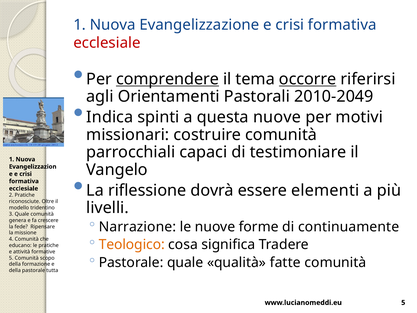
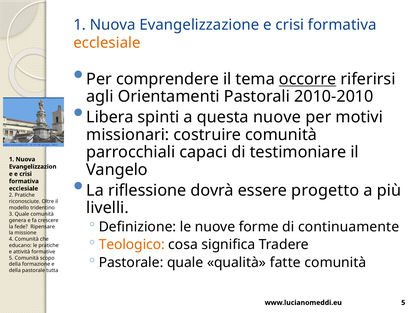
ecclesiale at (107, 43) colour: red -> orange
comprendere underline: present -> none
2010-2049: 2010-2049 -> 2010-2010
Indica: Indica -> Libera
elementi: elementi -> progetto
Narrazione: Narrazione -> Definizione
